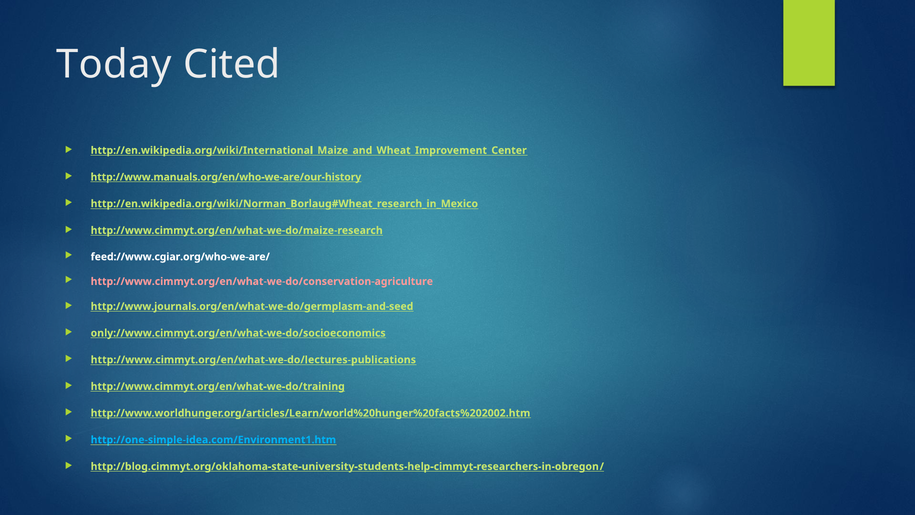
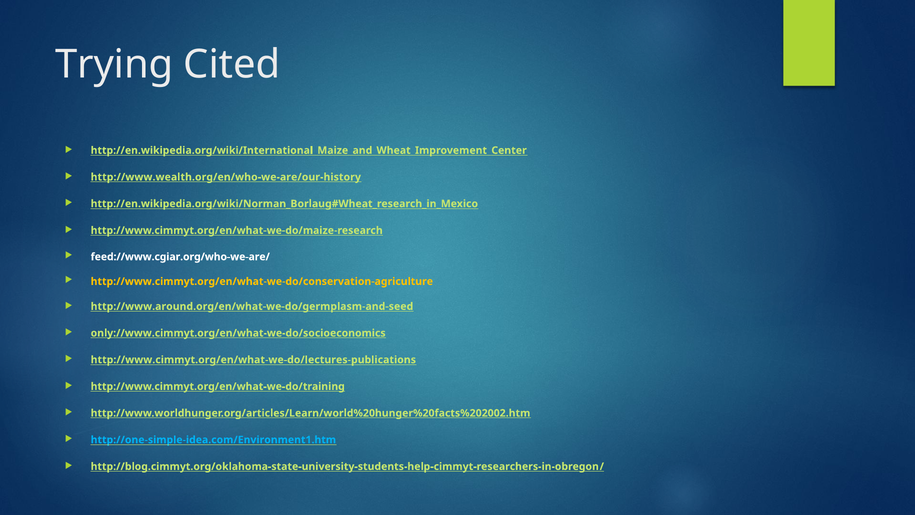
Today: Today -> Trying
http://www.manuals.org/en/who-we-are/our-history: http://www.manuals.org/en/who-we-are/our-history -> http://www.wealth.org/en/who-we-are/our-history
http://www.cimmyt.org/en/what-we-do/conservation-agriculture colour: pink -> yellow
http://www.journals.org/en/what-we-do/germplasm-and-seed: http://www.journals.org/en/what-we-do/germplasm-and-seed -> http://www.around.org/en/what-we-do/germplasm-and-seed
